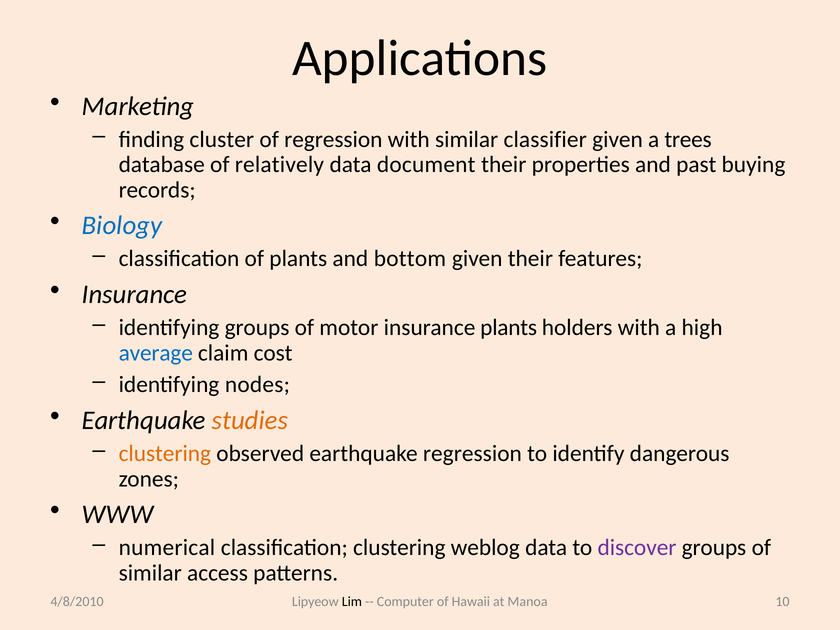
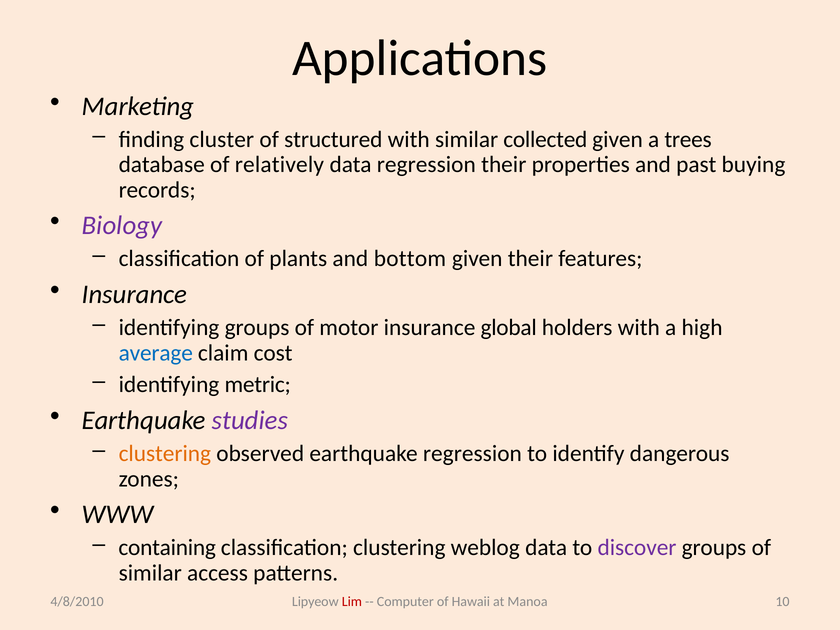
of regression: regression -> structured
classifier: classifier -> collected
data document: document -> regression
Biology colour: blue -> purple
insurance plants: plants -> global
nodes: nodes -> metric
studies colour: orange -> purple
numerical: numerical -> containing
Lim colour: black -> red
